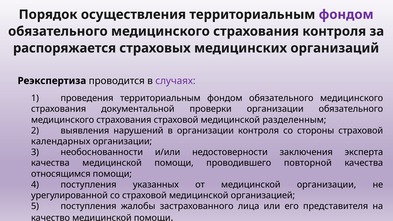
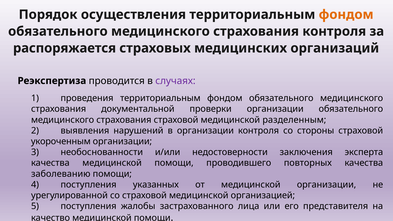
фондом at (346, 15) colour: purple -> orange
календарных: календарных -> укороченным
повторной: повторной -> повторных
относящимся: относящимся -> заболеванию
